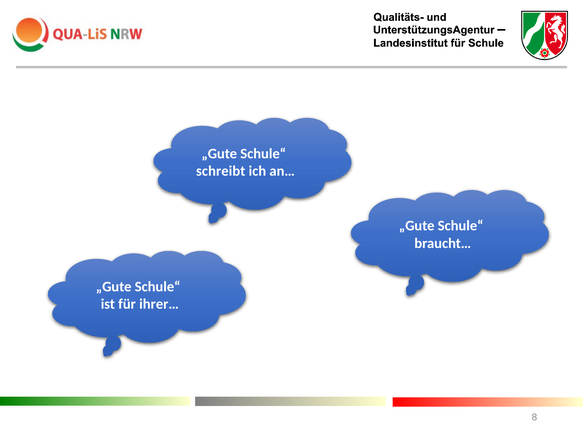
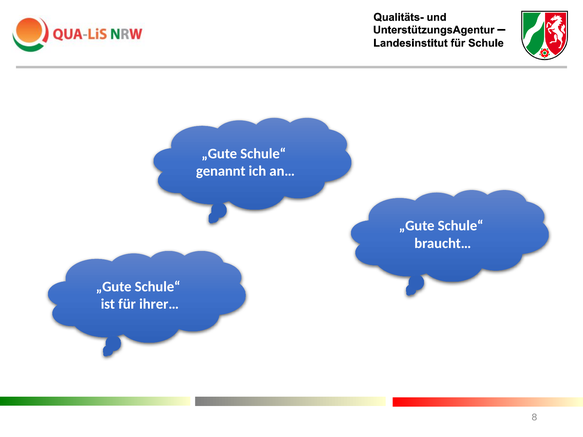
schreibt: schreibt -> genannt
